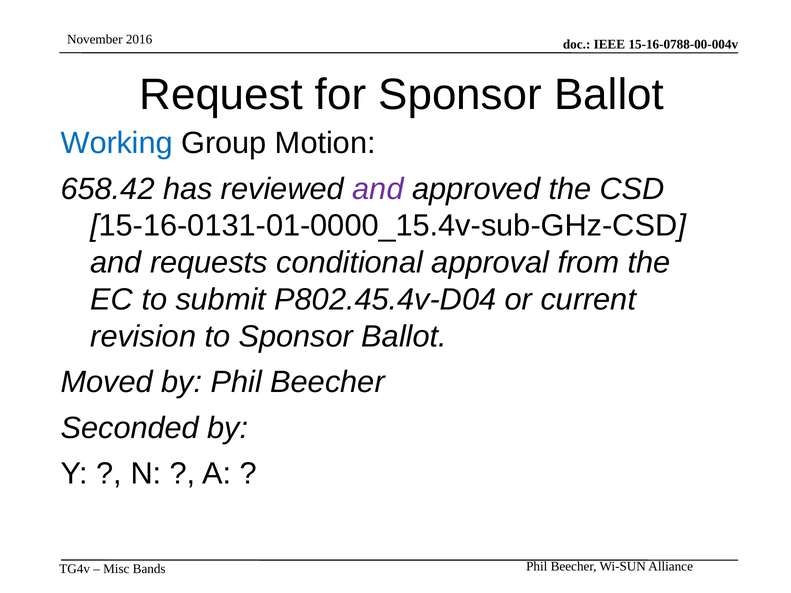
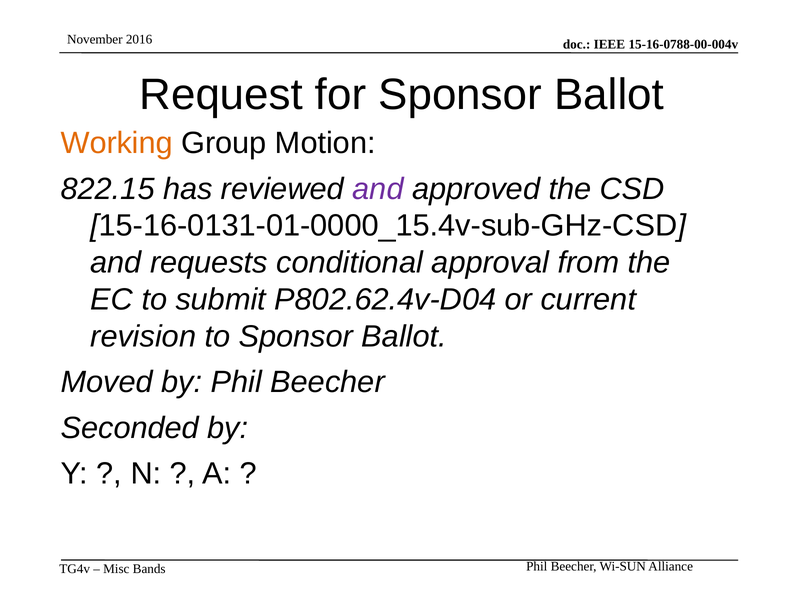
Working colour: blue -> orange
658.42: 658.42 -> 822.15
P802.45.4v-D04: P802.45.4v-D04 -> P802.62.4v-D04
